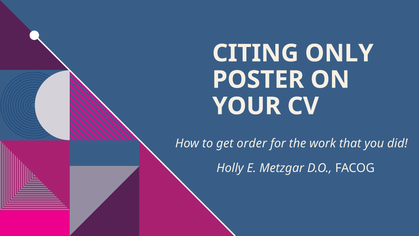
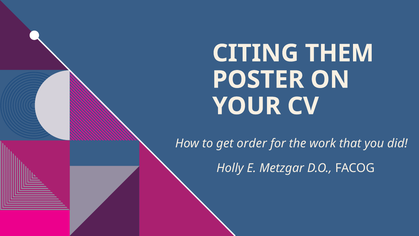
ONLY: ONLY -> THEM
